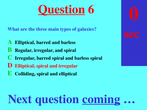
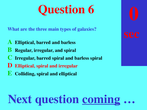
Question at (62, 9) underline: present -> none
